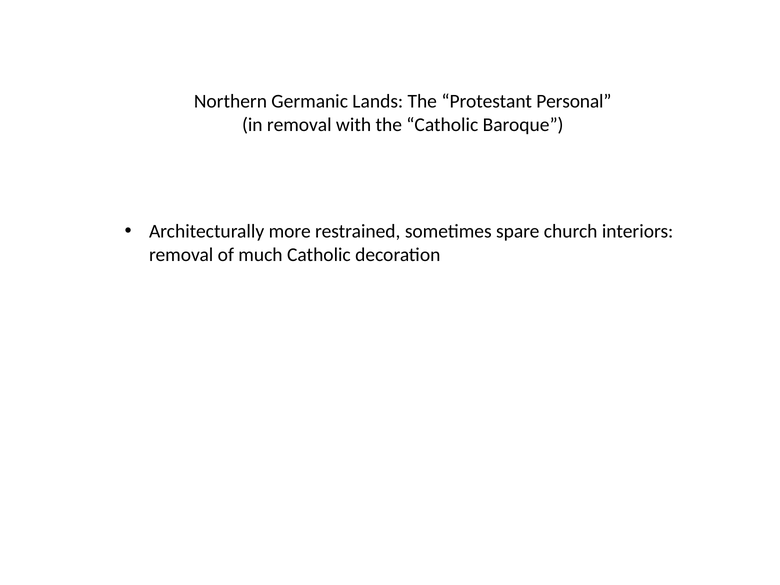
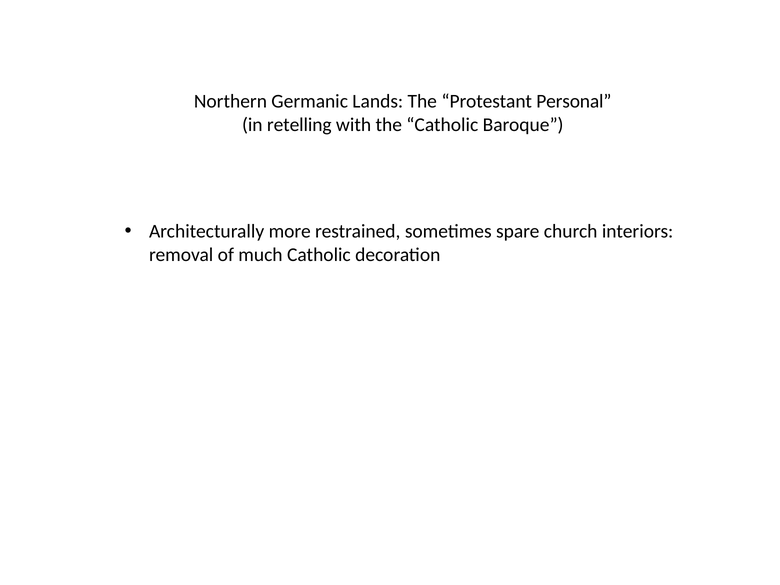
in removal: removal -> retelling
